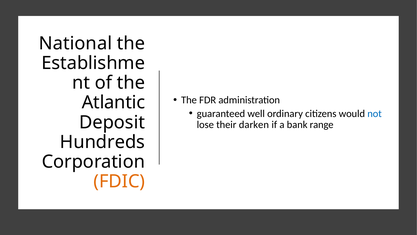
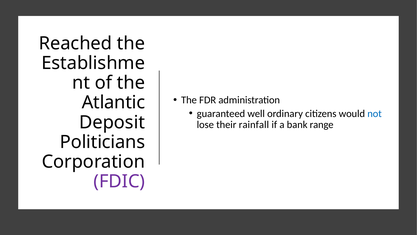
National: National -> Reached
darken: darken -> rainfall
Hundreds: Hundreds -> Politicians
FDIC colour: orange -> purple
